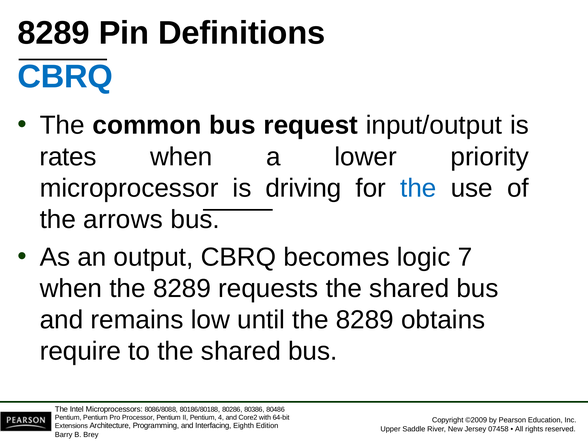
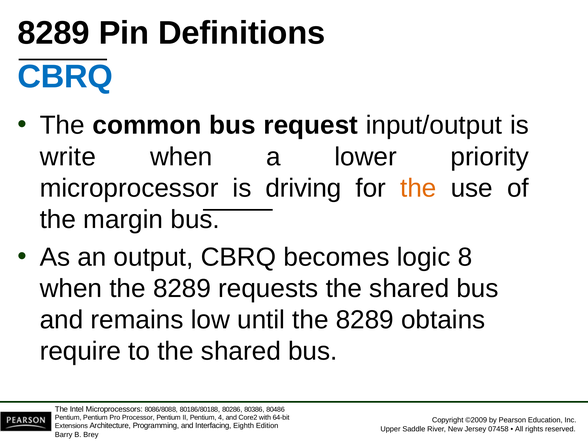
rates: rates -> write
the at (418, 188) colour: blue -> orange
arrows: arrows -> margin
7: 7 -> 8
